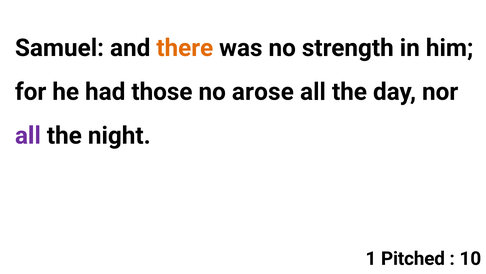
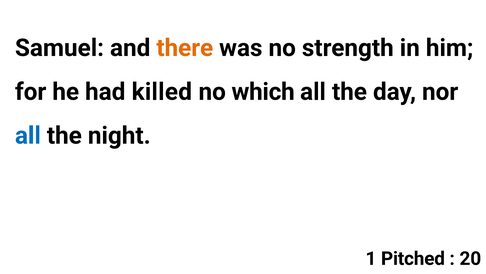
those: those -> killed
arose: arose -> which
all at (28, 135) colour: purple -> blue
10: 10 -> 20
